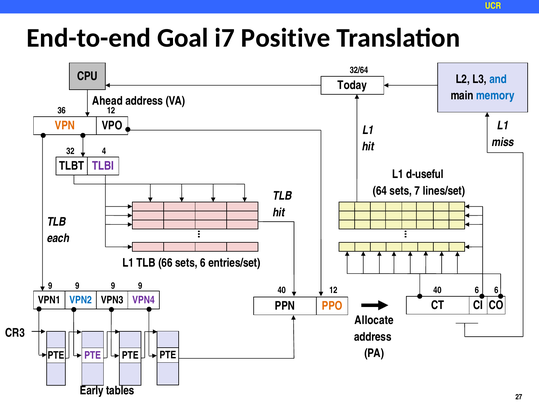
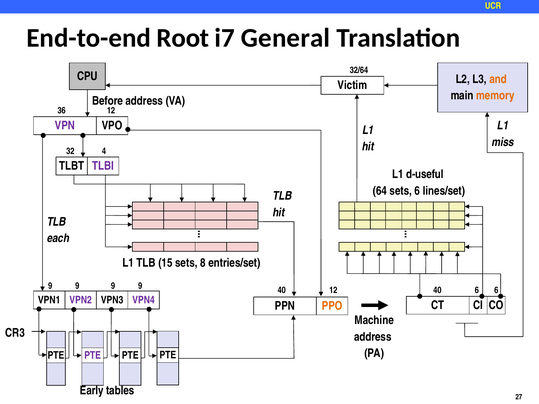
Goal: Goal -> Root
Positive: Positive -> General
and colour: blue -> orange
Today: Today -> Victim
memory colour: blue -> orange
Ahead: Ahead -> Before
VPN colour: orange -> purple
sets 7: 7 -> 6
66: 66 -> 15
sets 6: 6 -> 8
VPN2 colour: blue -> purple
Allocate: Allocate -> Machine
